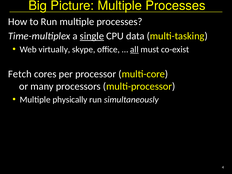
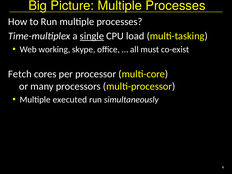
data: data -> load
virtually: virtually -> working
all underline: present -> none
physically: physically -> executed
